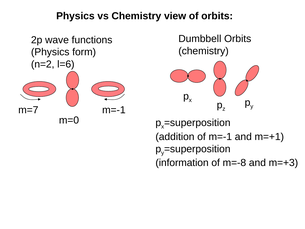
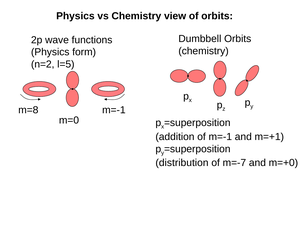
l=6: l=6 -> l=5
m=7: m=7 -> m=8
information: information -> distribution
m=-8: m=-8 -> m=-7
m=+3: m=+3 -> m=+0
